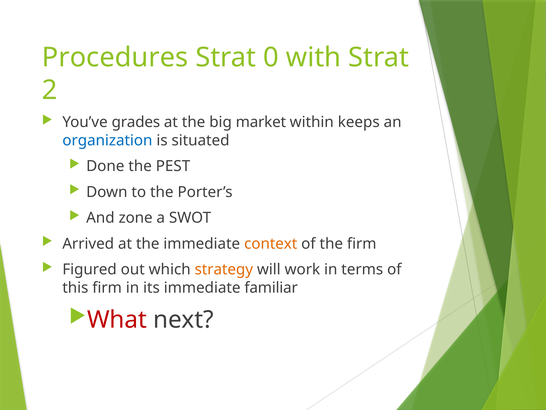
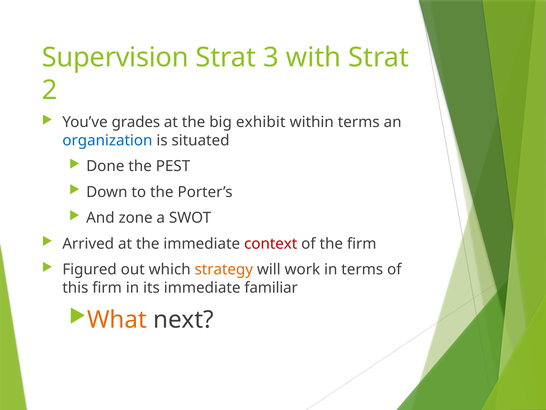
Procedures: Procedures -> Supervision
0: 0 -> 3
market: market -> exhibit
within keeps: keeps -> terms
context colour: orange -> red
What colour: red -> orange
